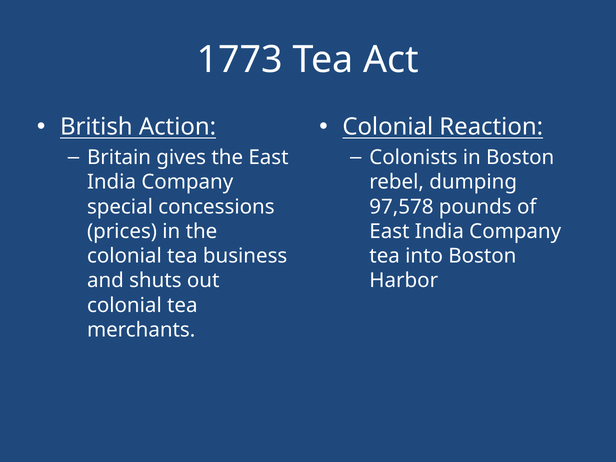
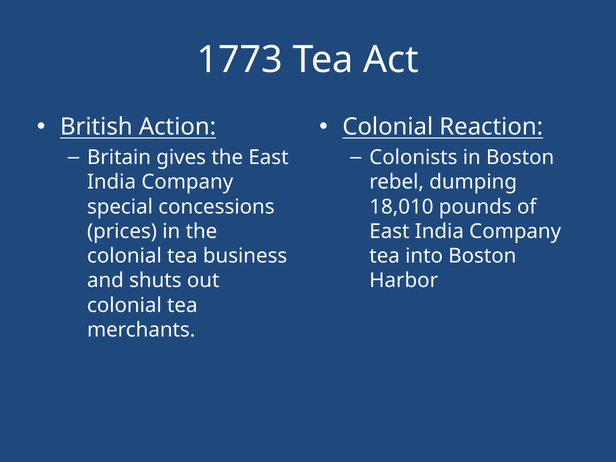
97,578: 97,578 -> 18,010
